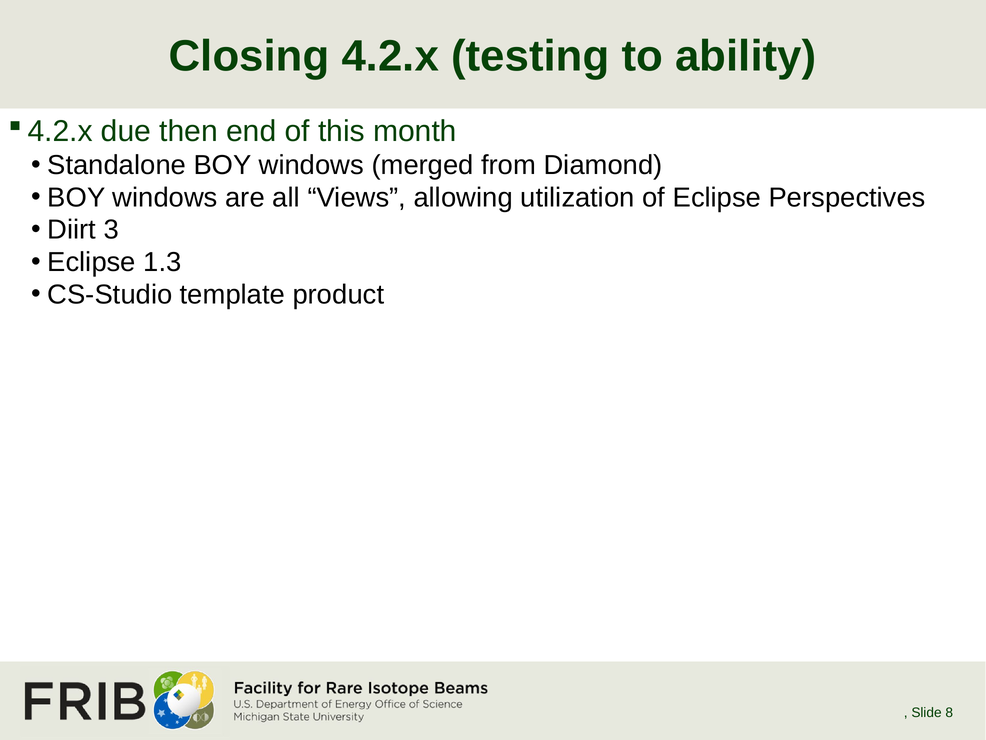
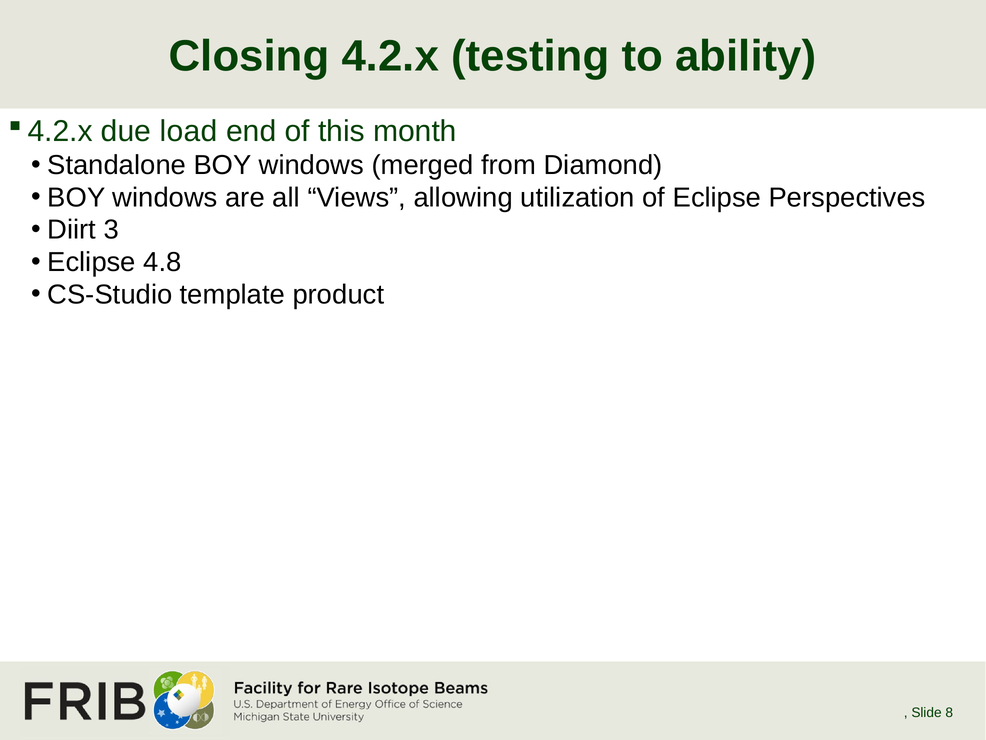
then: then -> load
1.3: 1.3 -> 4.8
